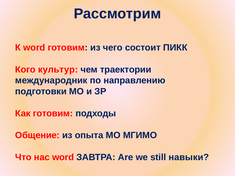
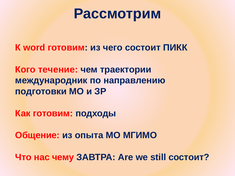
культур: культур -> течение
нас word: word -> чему
still навыки: навыки -> состоит
